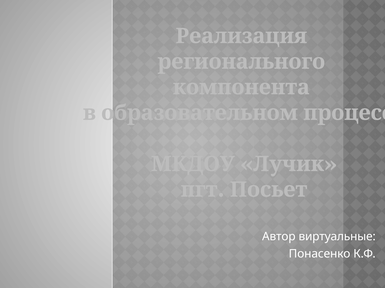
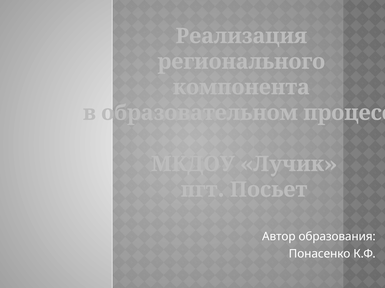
виртуальные: виртуальные -> образования
